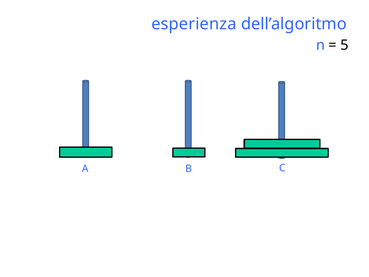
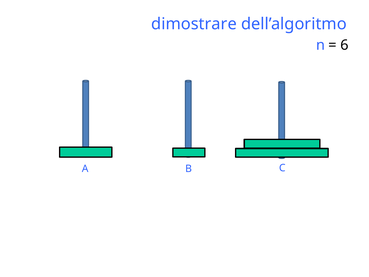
esperienza: esperienza -> dimostrare
5: 5 -> 6
